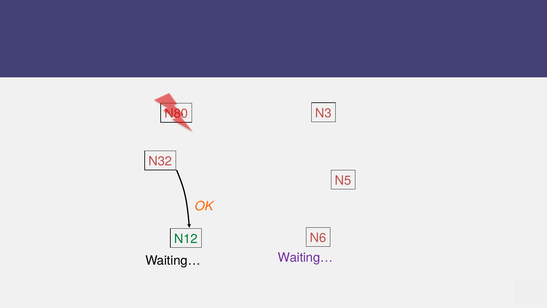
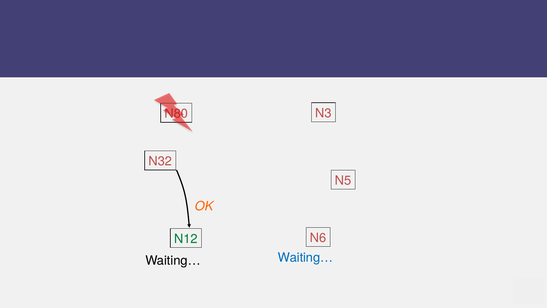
Waiting… at (305, 258) colour: purple -> blue
